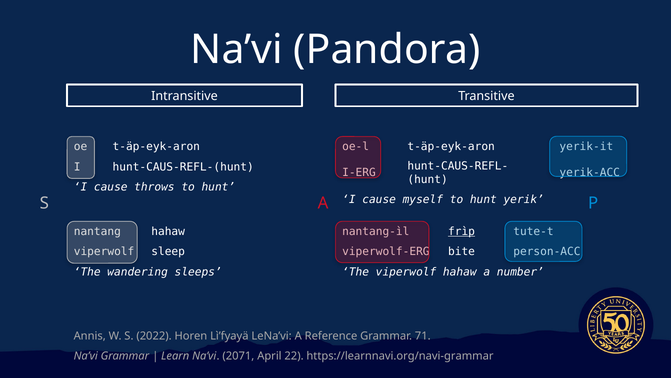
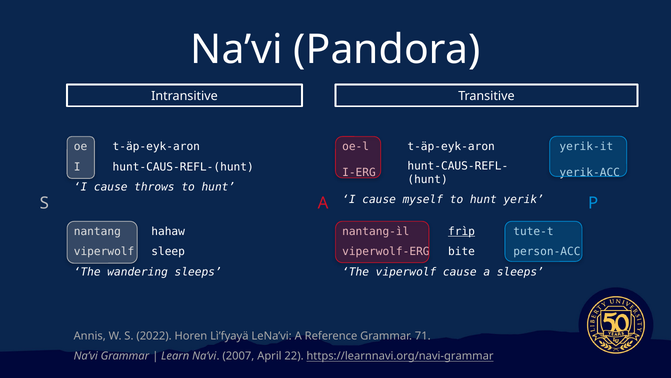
viperwolf hahaw: hahaw -> cause
a number: number -> sleeps
2071: 2071 -> 2007
https://learnnavi.org/navi-grammar underline: none -> present
